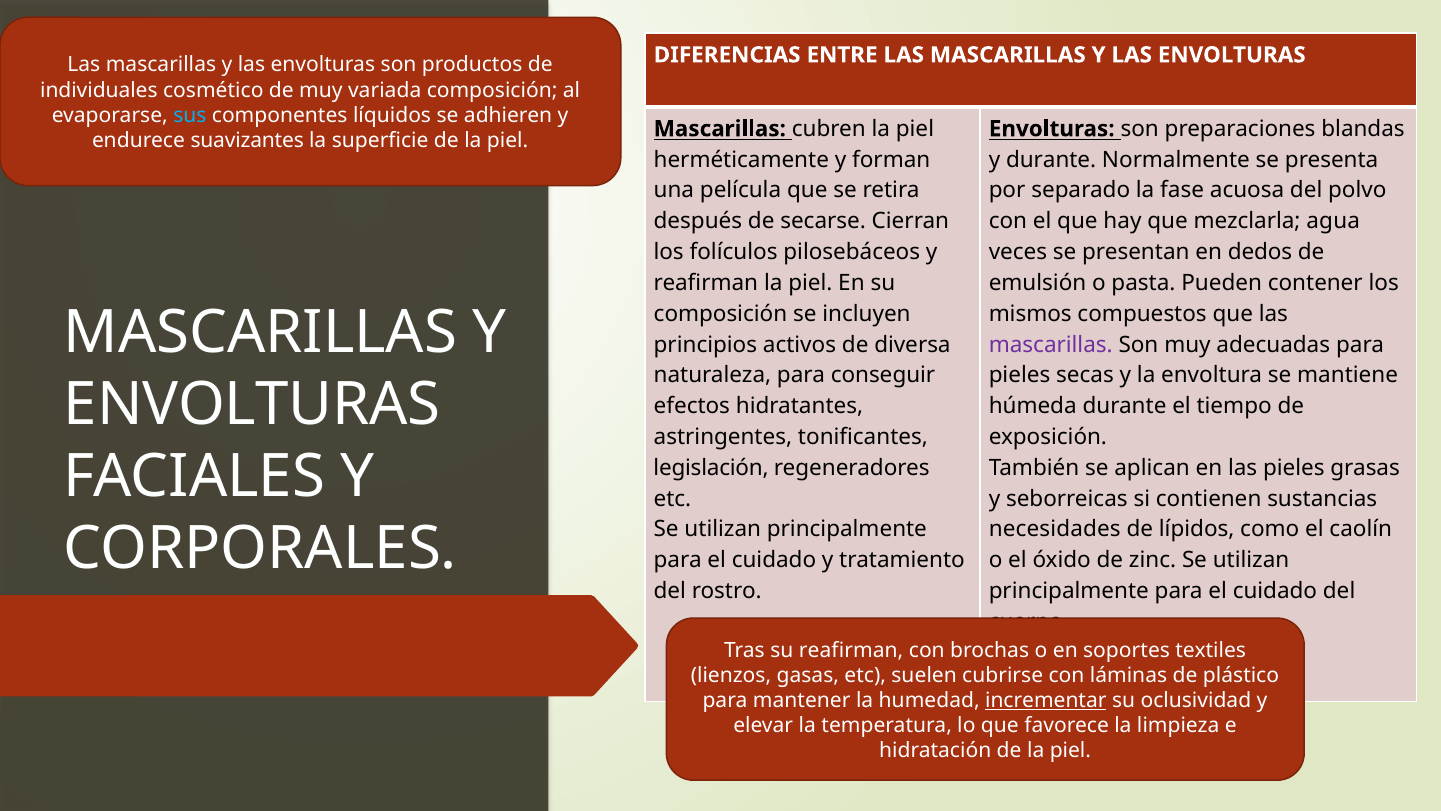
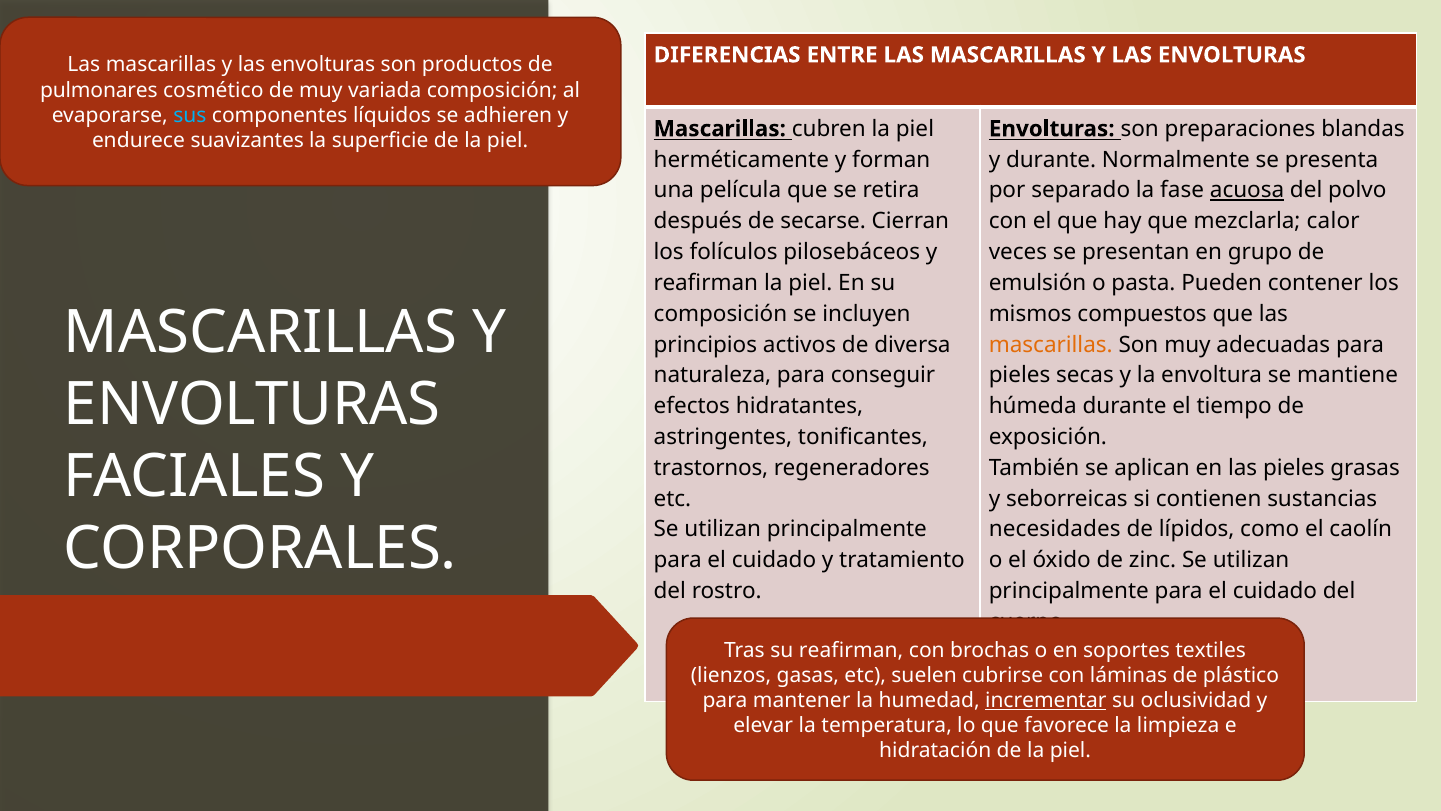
individuales: individuales -> pulmonares
acuosa underline: none -> present
agua: agua -> calor
dedos: dedos -> grupo
mascarillas at (1051, 344) colour: purple -> orange
legislación: legislación -> trastornos
